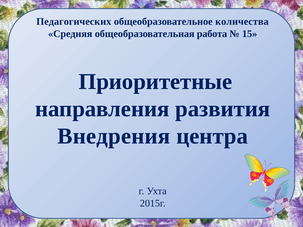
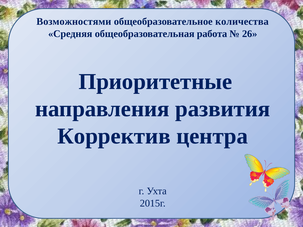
Педагогических: Педагогических -> Возможностями
15: 15 -> 26
Внедрения: Внедрения -> Корректив
